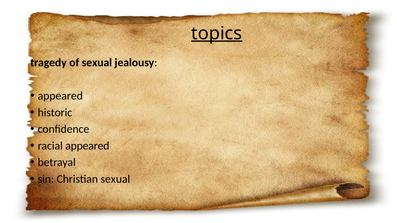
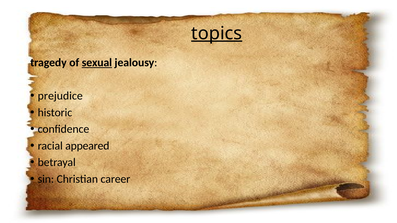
sexual at (97, 63) underline: none -> present
appeared at (60, 96): appeared -> prejudice
Christian sexual: sexual -> career
